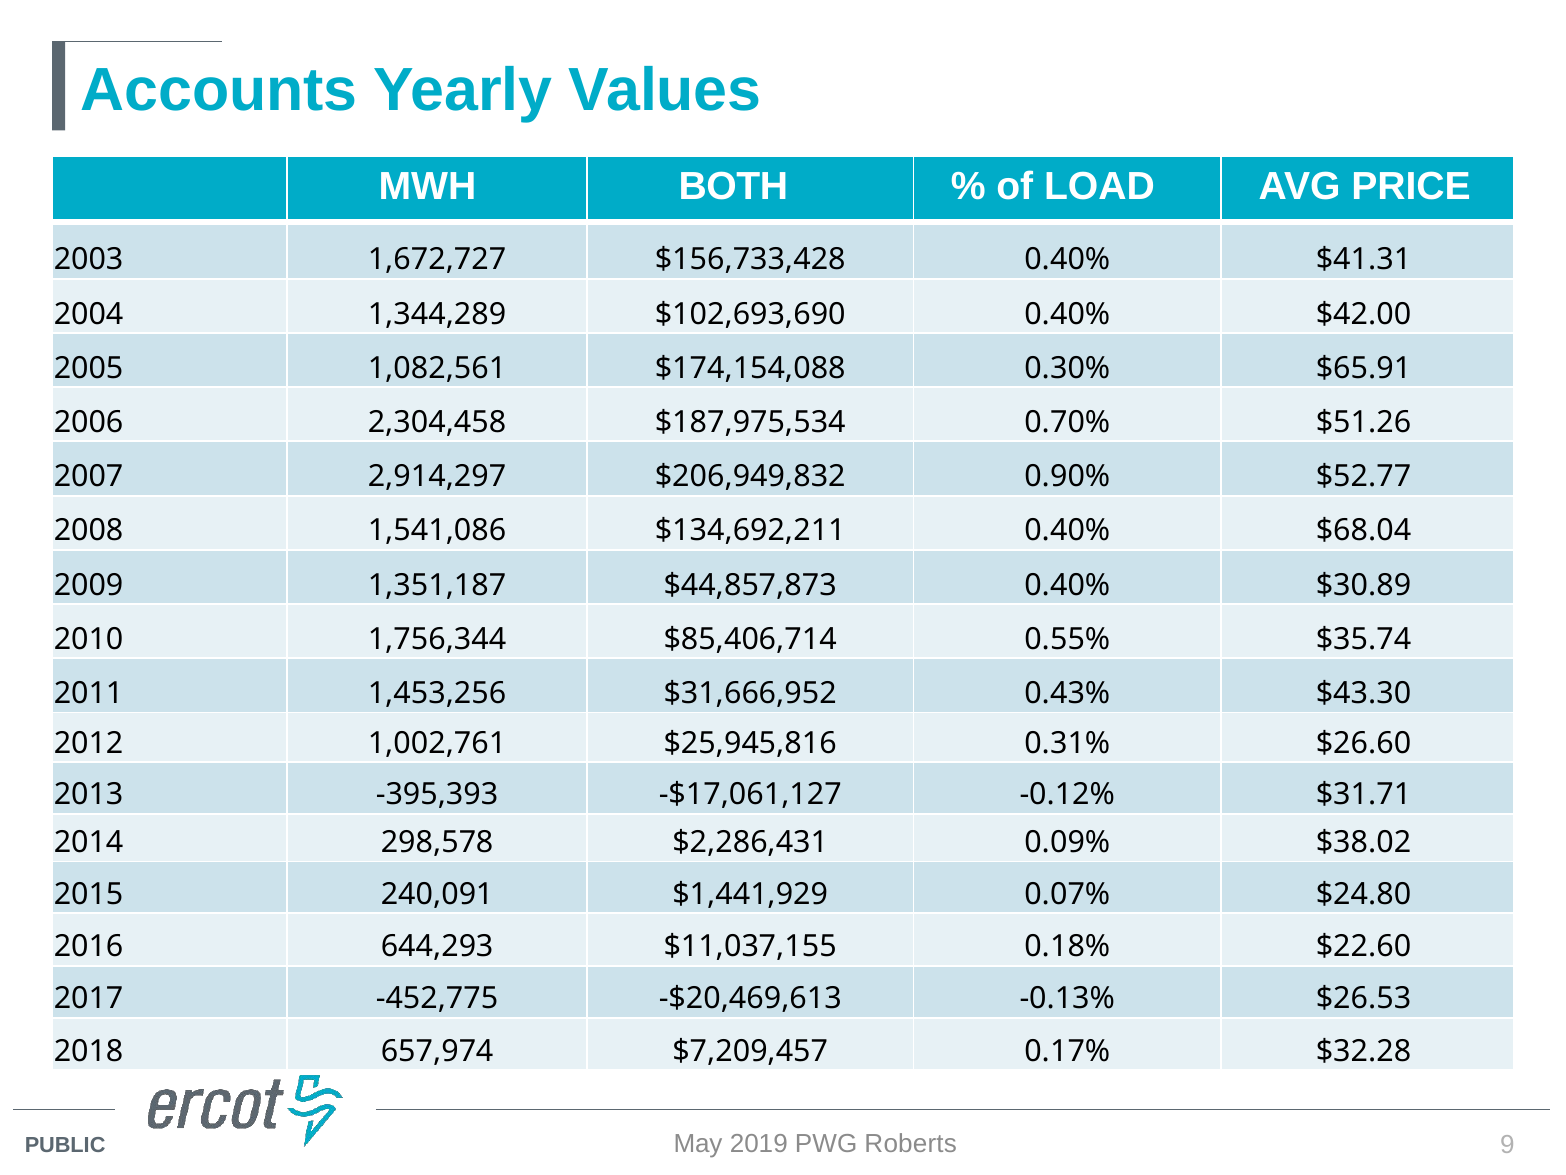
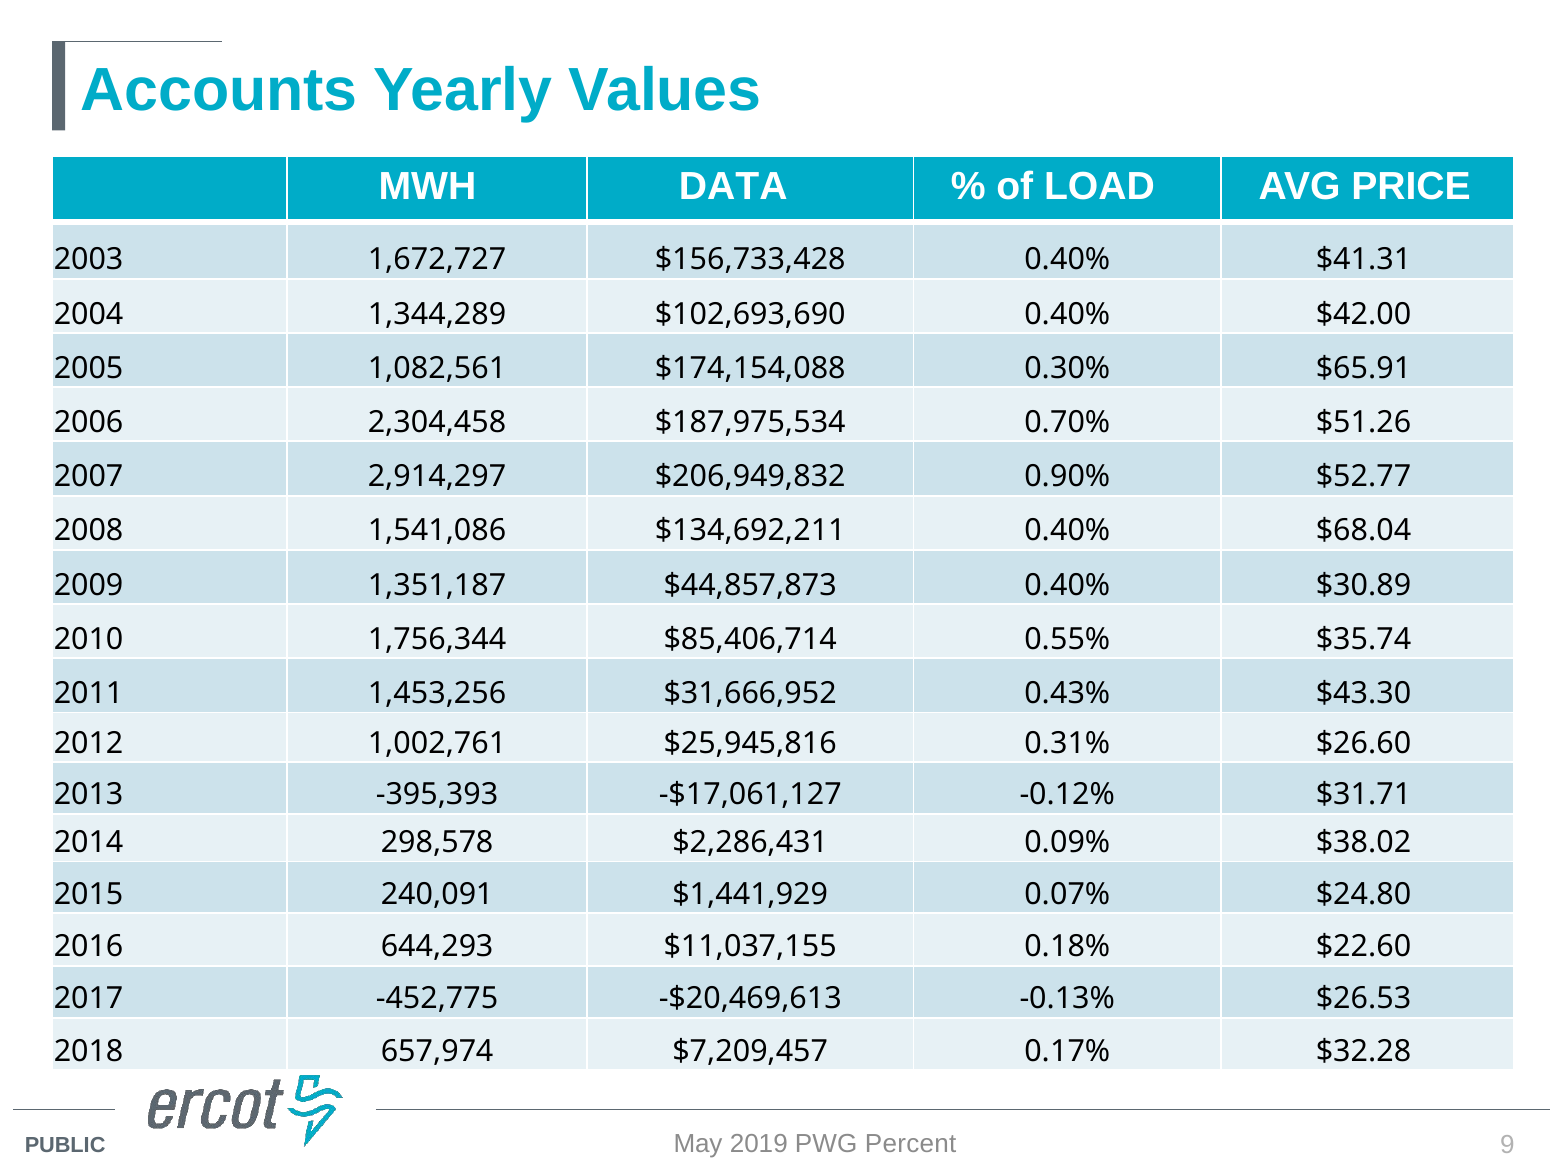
BOTH: BOTH -> DATA
Roberts: Roberts -> Percent
